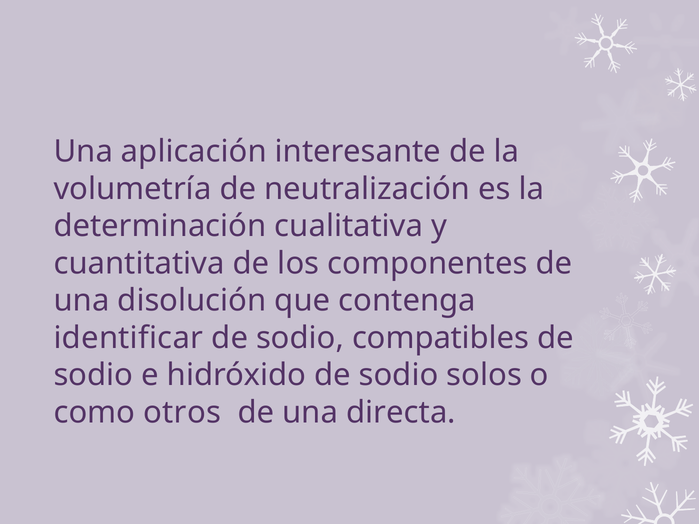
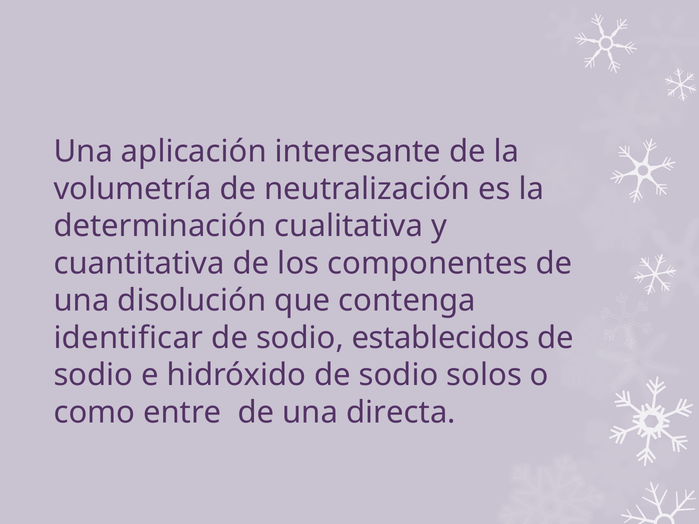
compatibles: compatibles -> establecidos
otros: otros -> entre
